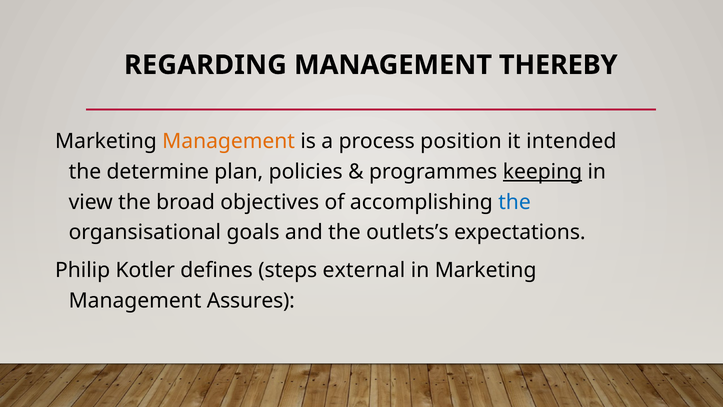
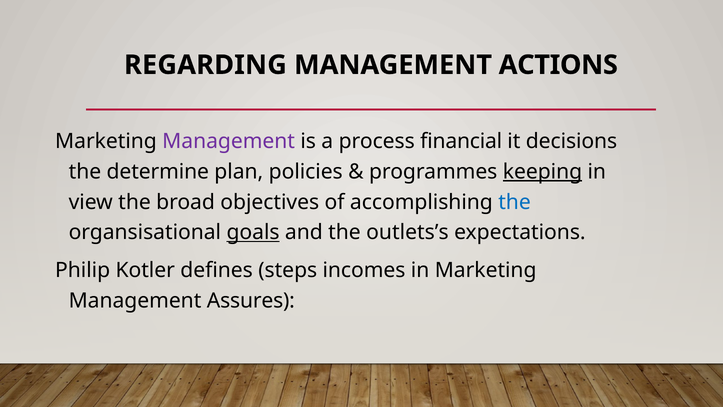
THEREBY: THEREBY -> ACTIONS
Management at (229, 141) colour: orange -> purple
position: position -> financial
intended: intended -> decisions
goals underline: none -> present
external: external -> incomes
